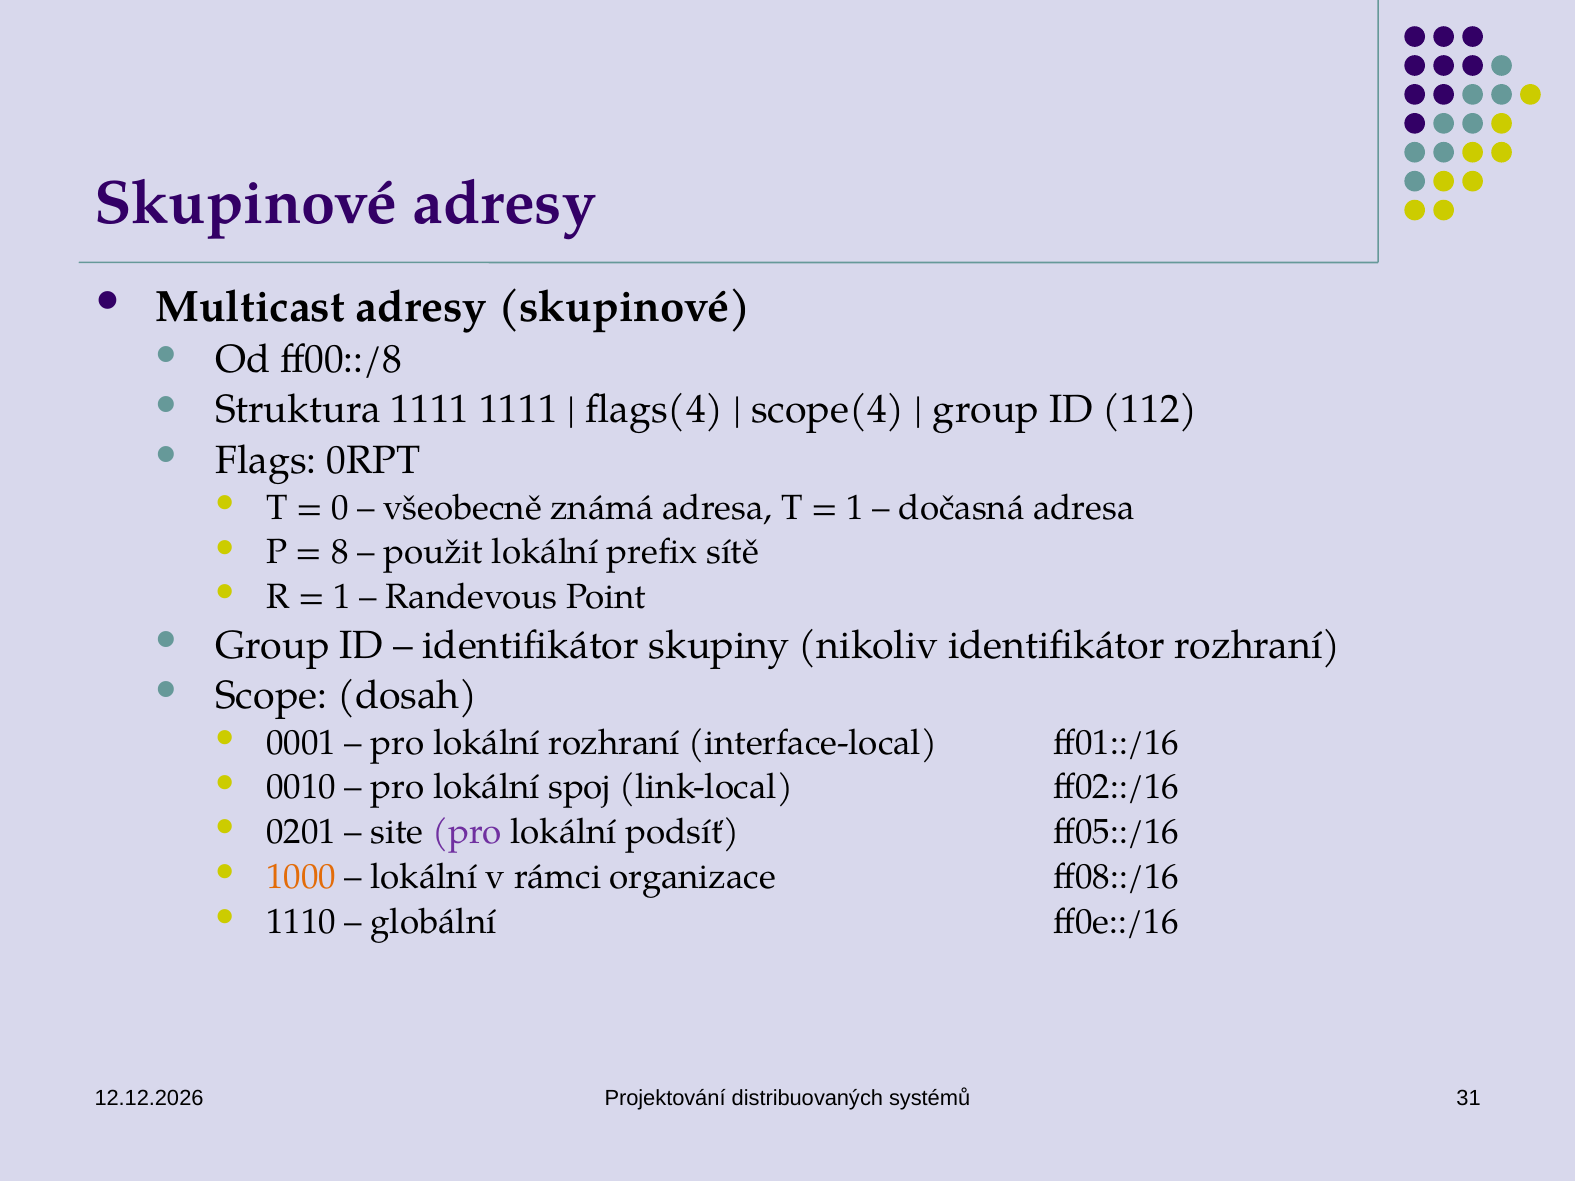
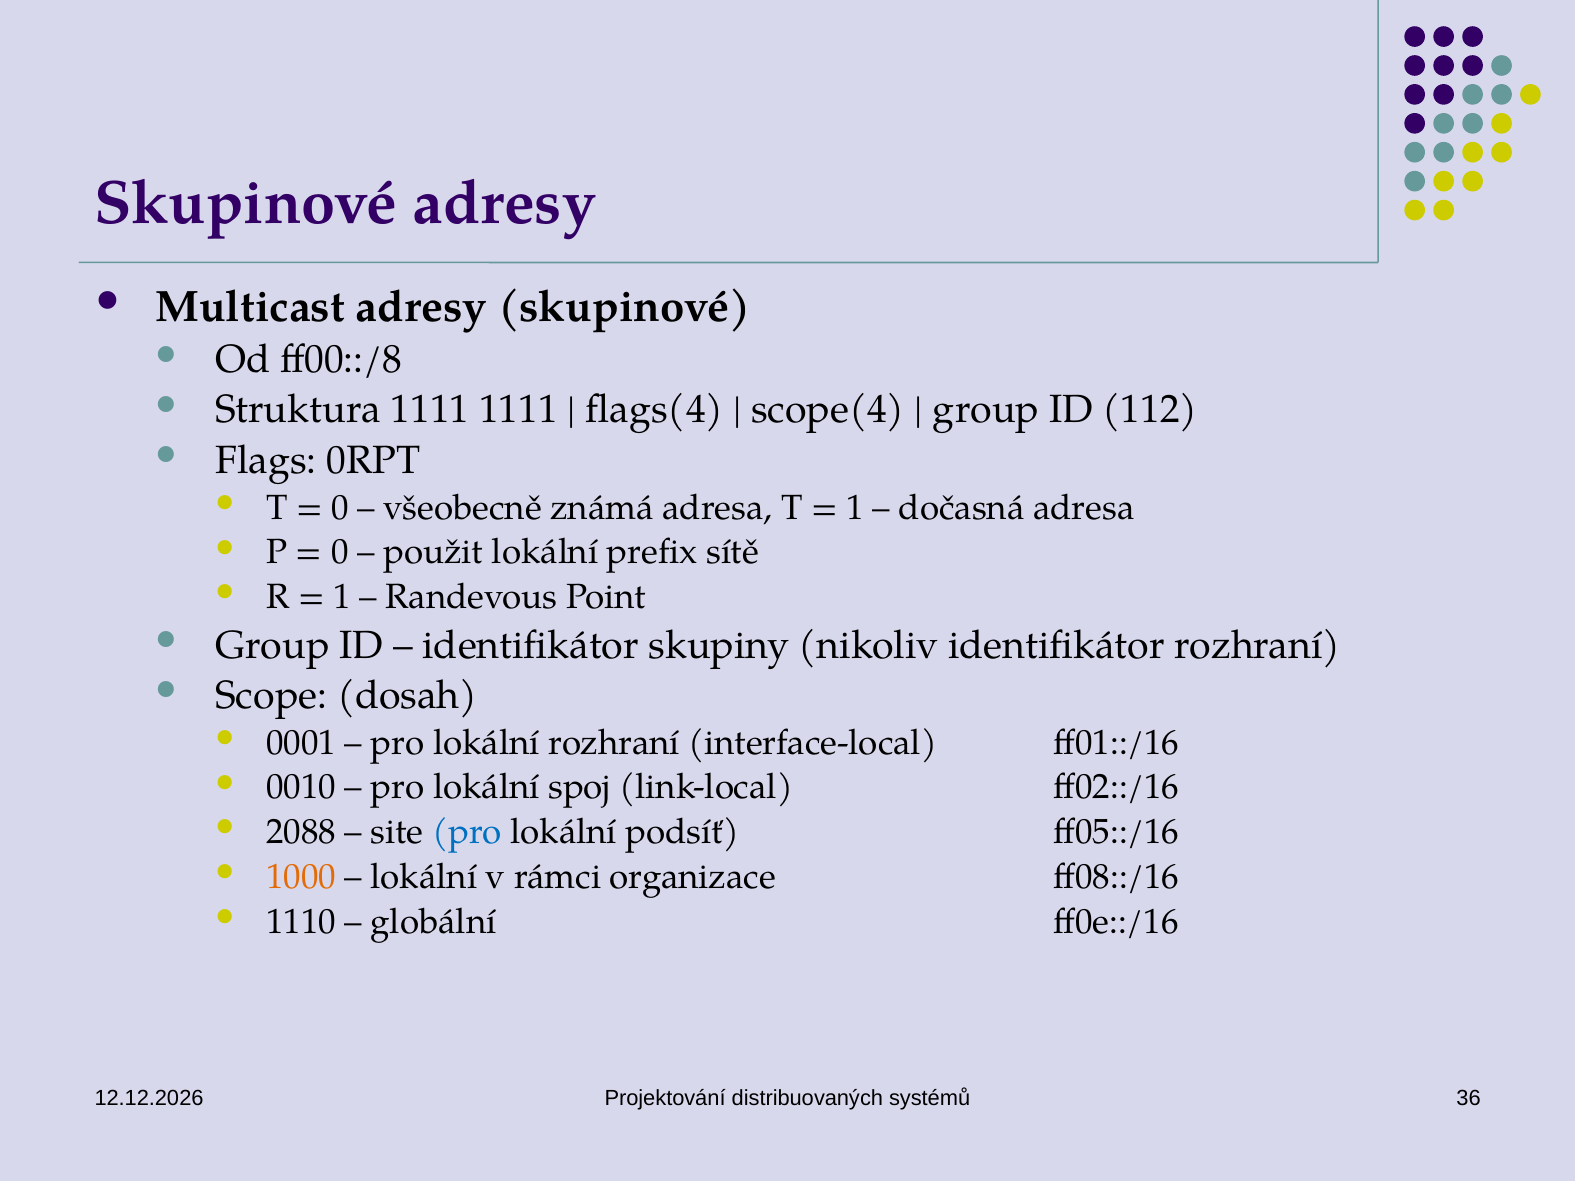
8 at (340, 552): 8 -> 0
0201: 0201 -> 2088
pro at (467, 832) colour: purple -> blue
31: 31 -> 36
